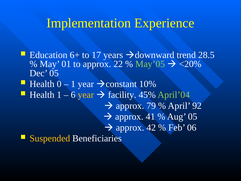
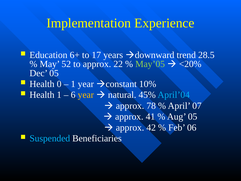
01: 01 -> 52
facility: facility -> natural
April’04 colour: light green -> light blue
79: 79 -> 78
92: 92 -> 07
Suspended colour: yellow -> light blue
